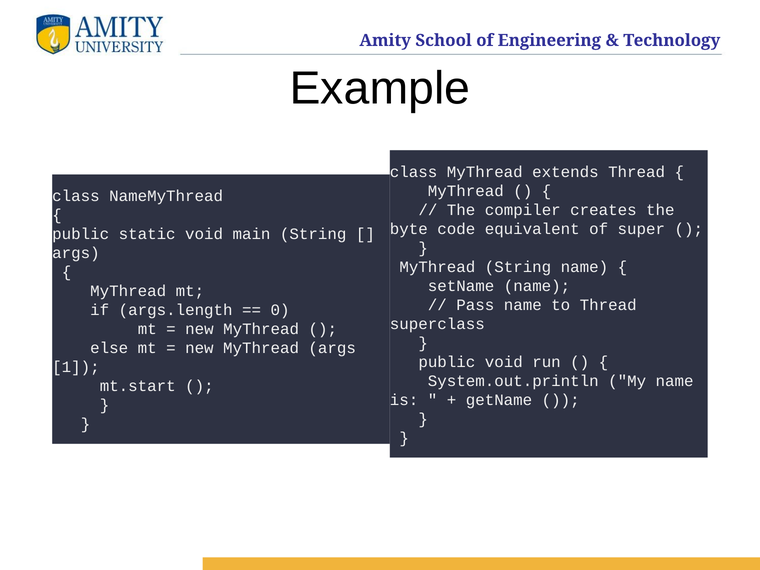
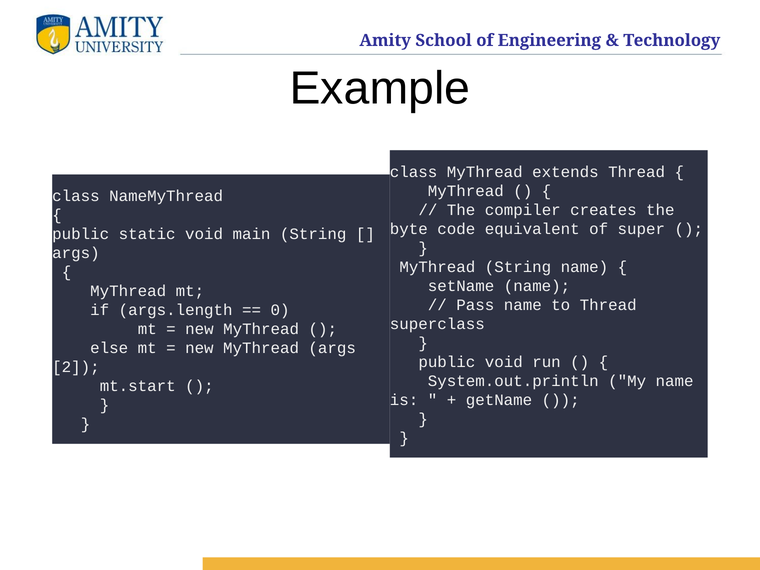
1: 1 -> 2
